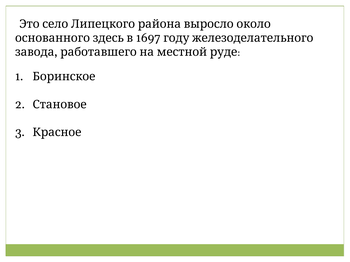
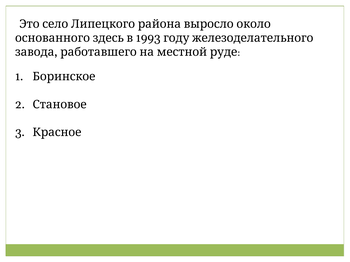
1697: 1697 -> 1993
